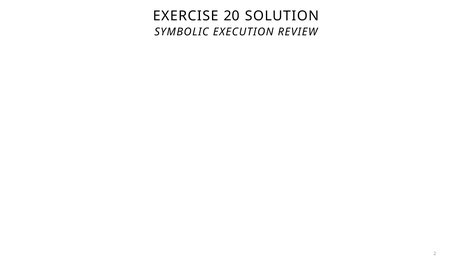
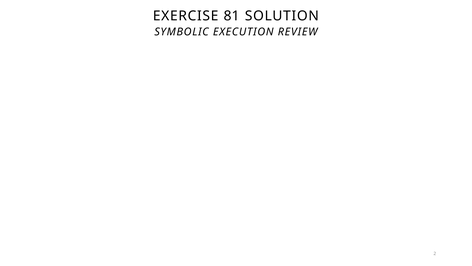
20: 20 -> 81
